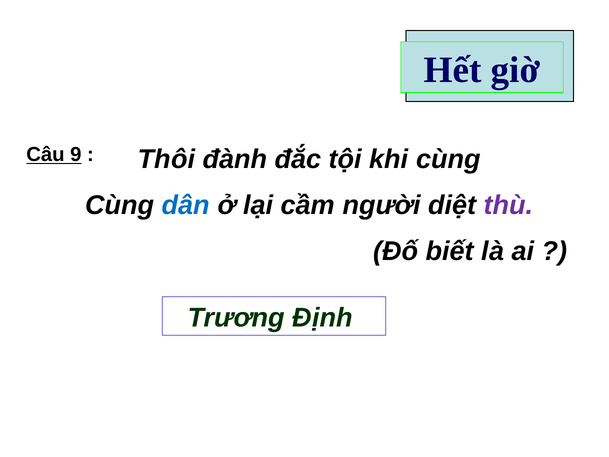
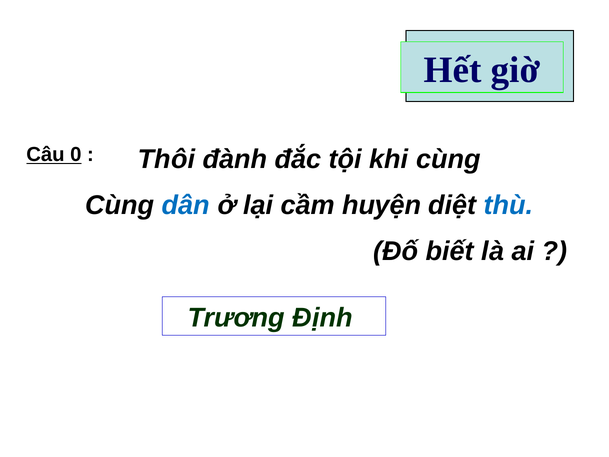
9: 9 -> 0
người: người -> huyện
thù colour: purple -> blue
